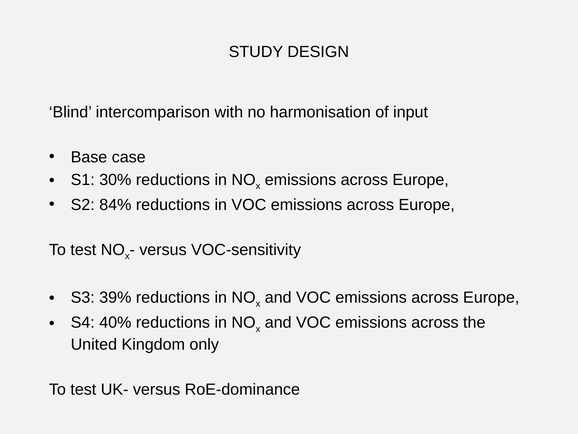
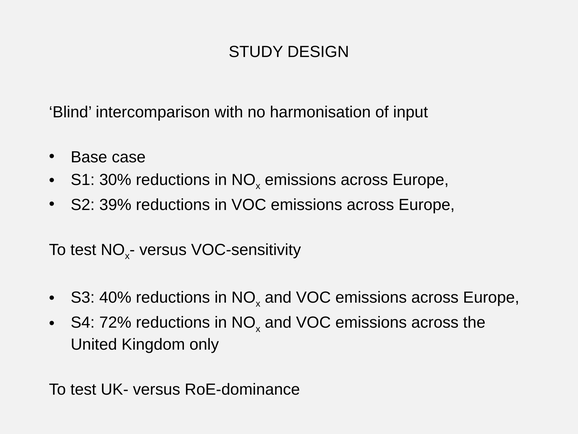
84%: 84% -> 39%
39%: 39% -> 40%
40%: 40% -> 72%
